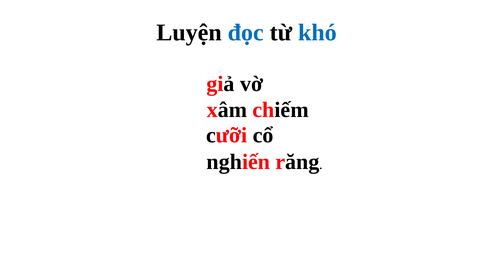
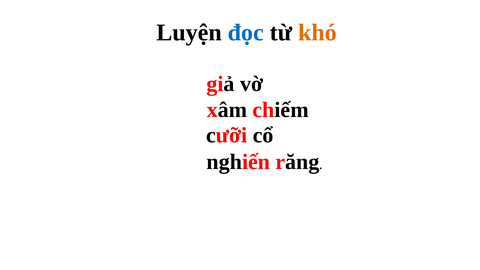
khó colour: blue -> orange
